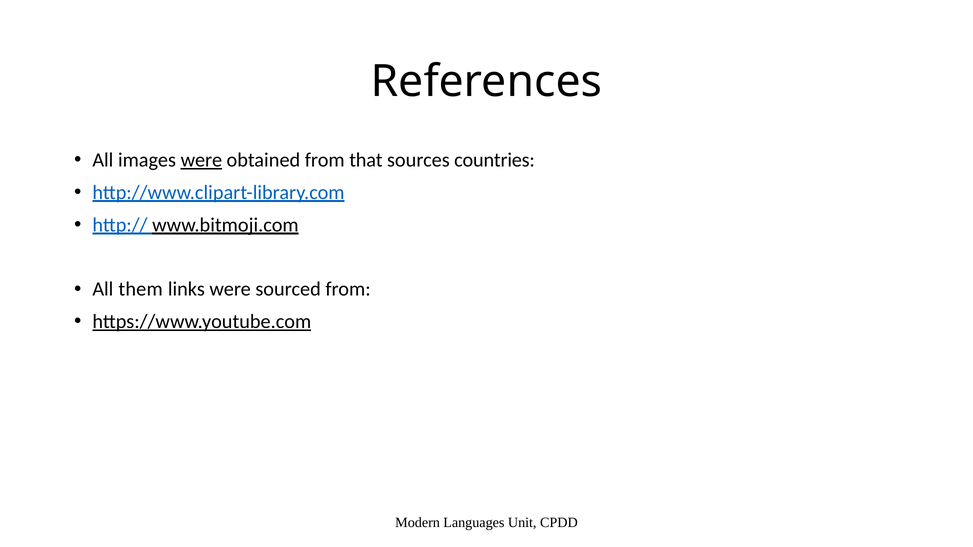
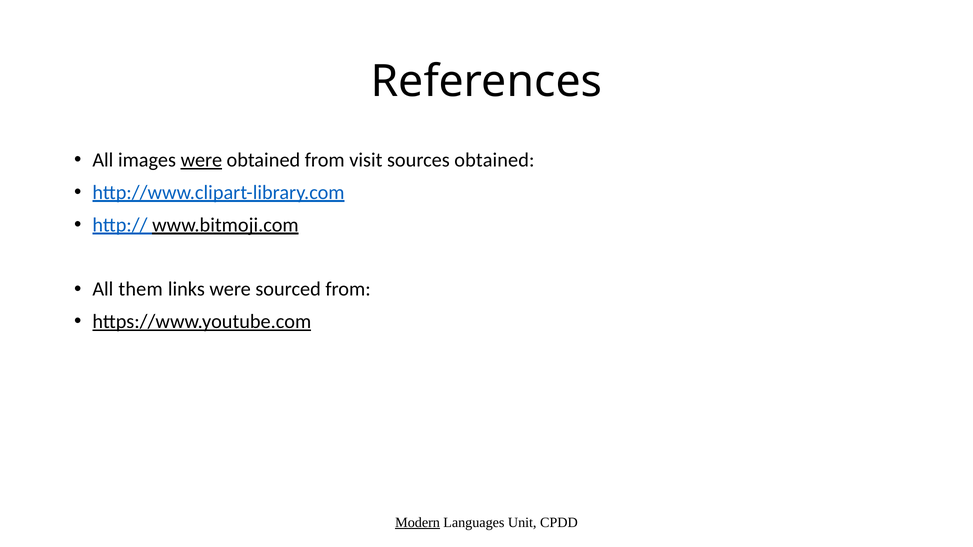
that: that -> visit
sources countries: countries -> obtained
Modern underline: none -> present
